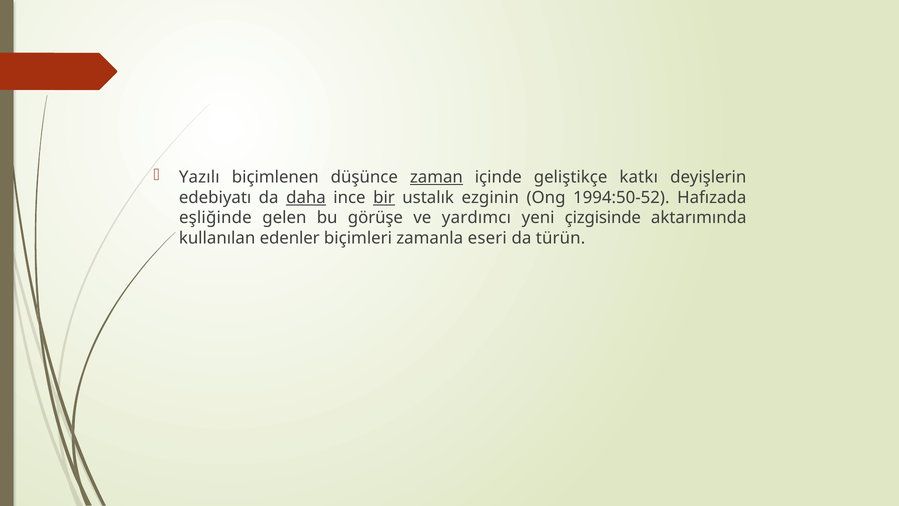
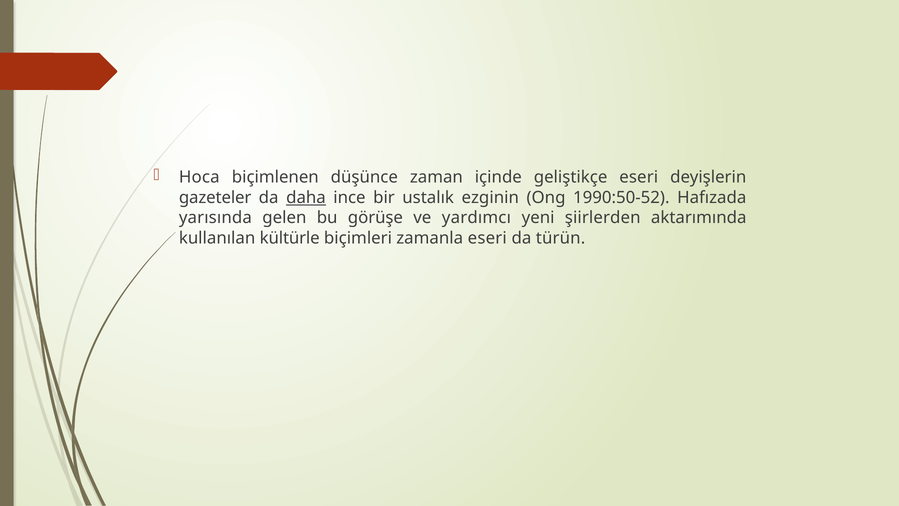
Yazılı: Yazılı -> Hoca
zaman underline: present -> none
geliştikçe katkı: katkı -> eseri
edebiyatı: edebiyatı -> gazeteler
bir underline: present -> none
1994:50-52: 1994:50-52 -> 1990:50-52
eşliğinde: eşliğinde -> yarısında
çizgisinde: çizgisinde -> şiirlerden
edenler: edenler -> kültürle
